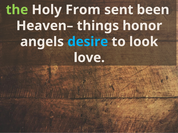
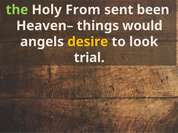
honor: honor -> would
desire colour: light blue -> yellow
love: love -> trial
